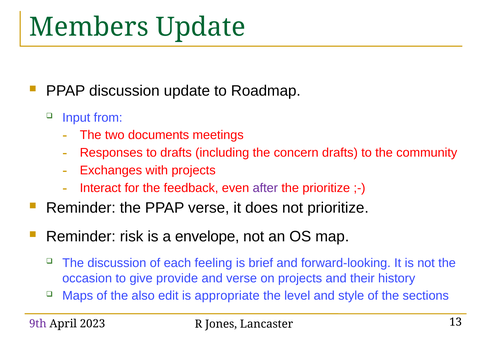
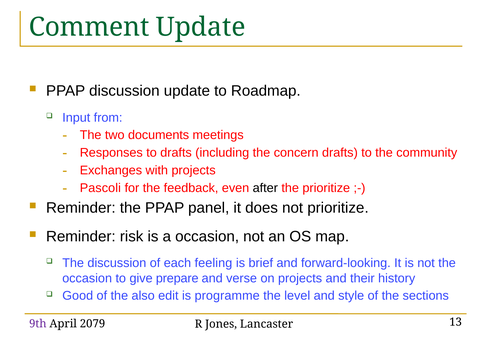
Members: Members -> Comment
Interact: Interact -> Pascoli
after colour: purple -> black
PPAP verse: verse -> panel
a envelope: envelope -> occasion
provide: provide -> prepare
Maps: Maps -> Good
appropriate: appropriate -> programme
2023: 2023 -> 2079
